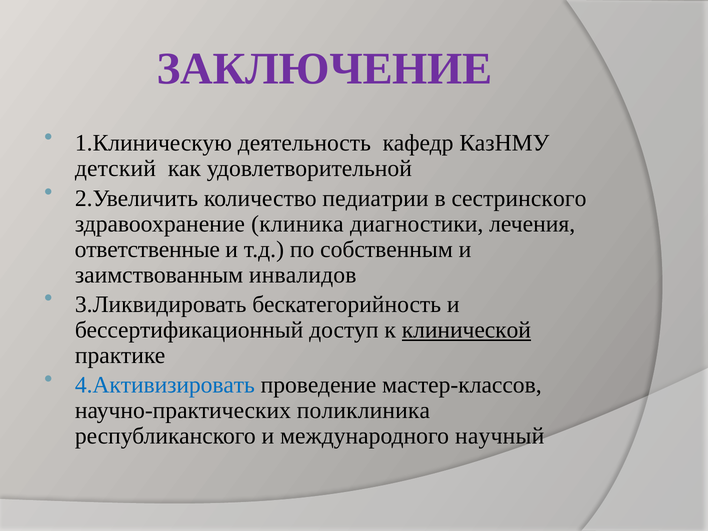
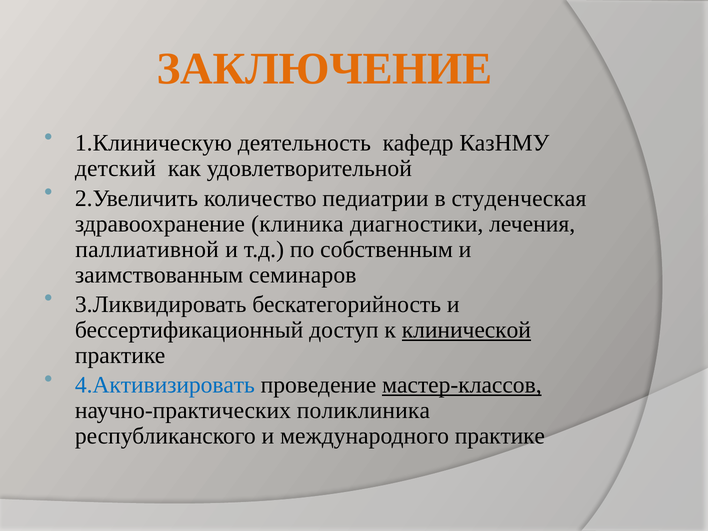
ЗАКЛЮЧЕНИЕ colour: purple -> orange
сестринского: сестринского -> студенческая
ответственные: ответственные -> паллиативной
инвалидов: инвалидов -> семинаров
мастер-классов underline: none -> present
международного научный: научный -> практике
